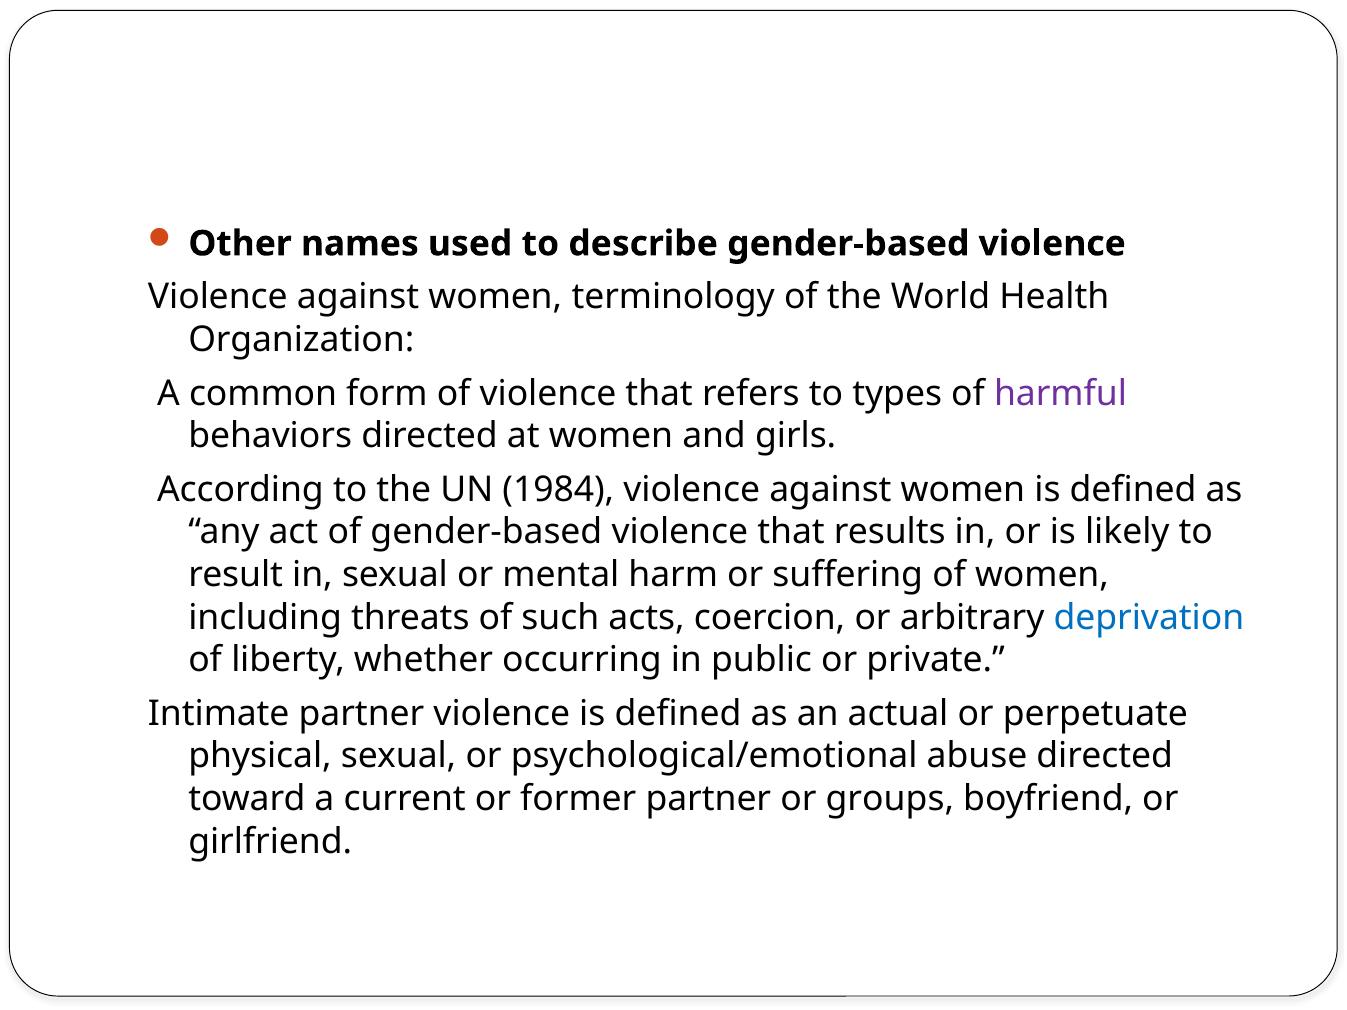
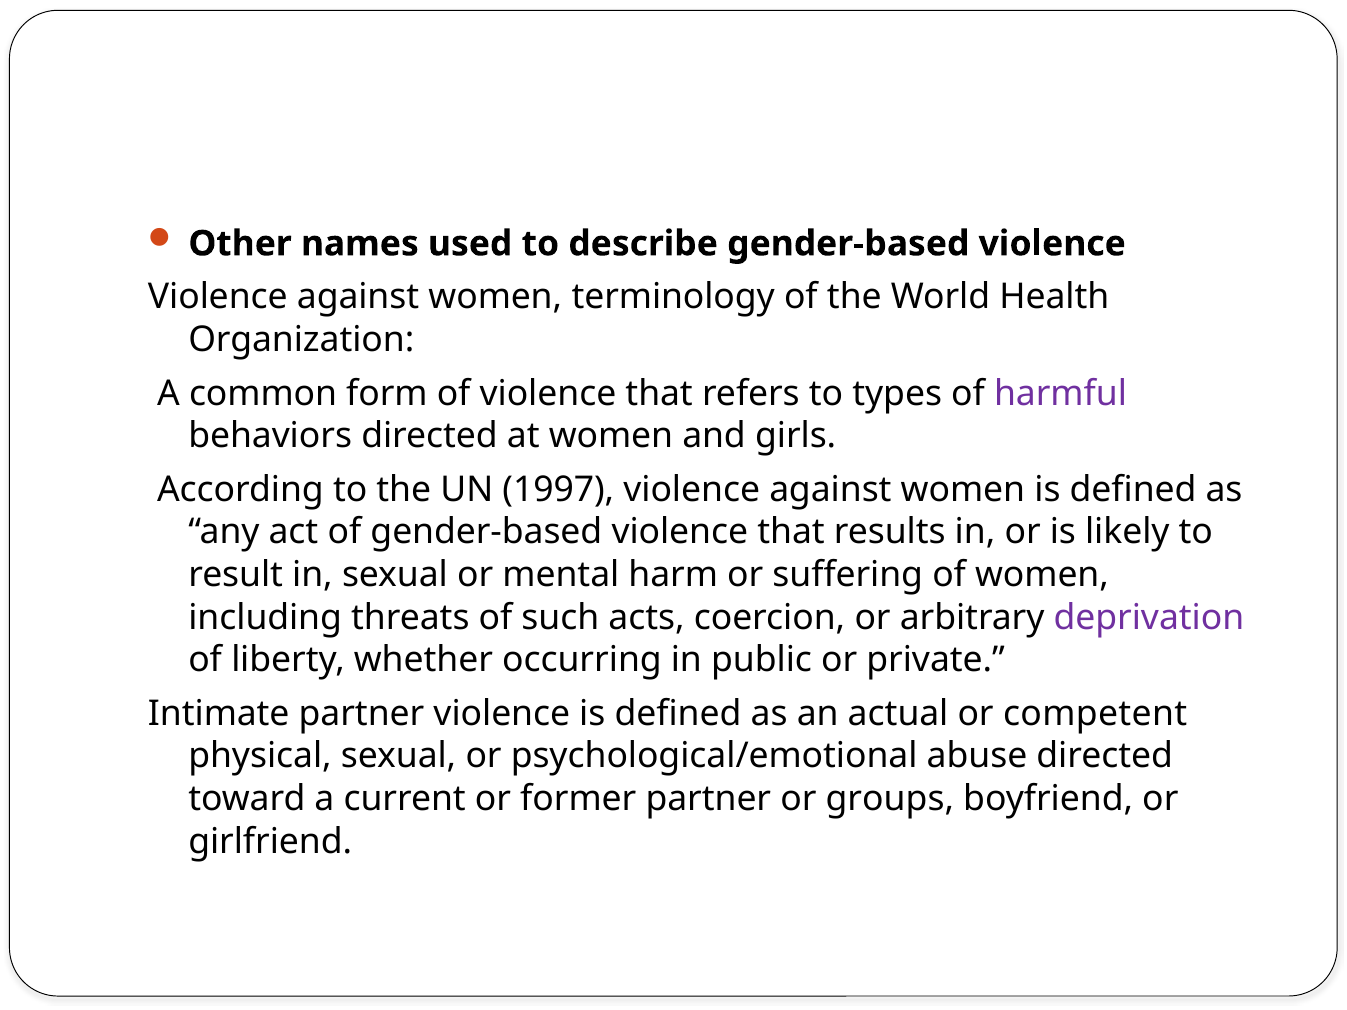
1984: 1984 -> 1997
deprivation colour: blue -> purple
perpetuate: perpetuate -> competent
